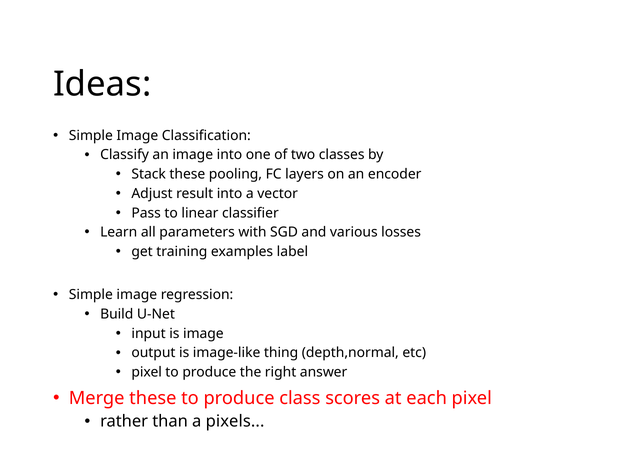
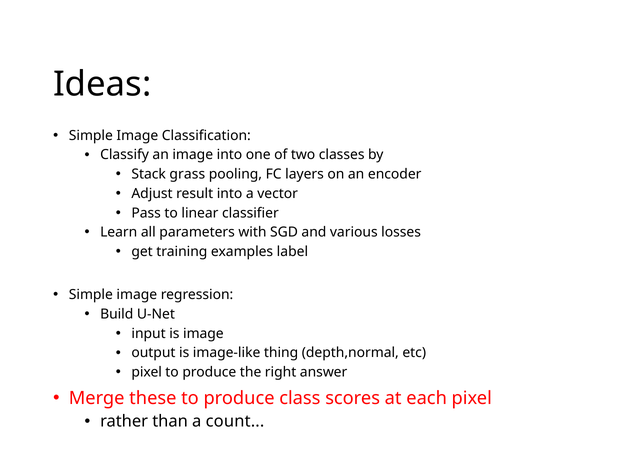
Stack these: these -> grass
pixels: pixels -> count
